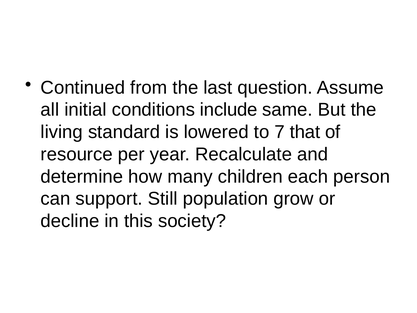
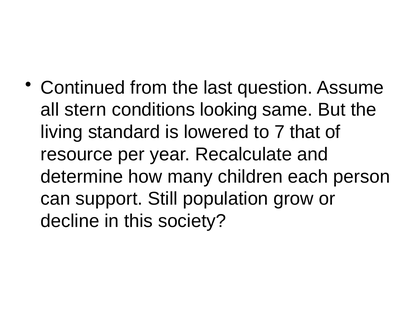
initial: initial -> stern
include: include -> looking
